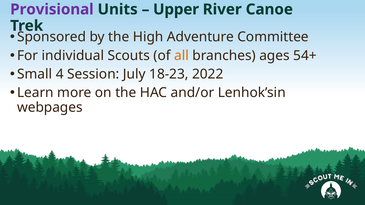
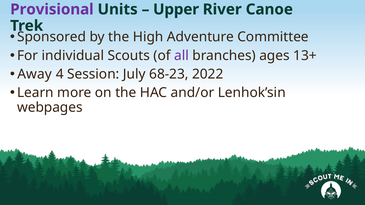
all colour: orange -> purple
54+: 54+ -> 13+
Small: Small -> Away
18-23: 18-23 -> 68-23
